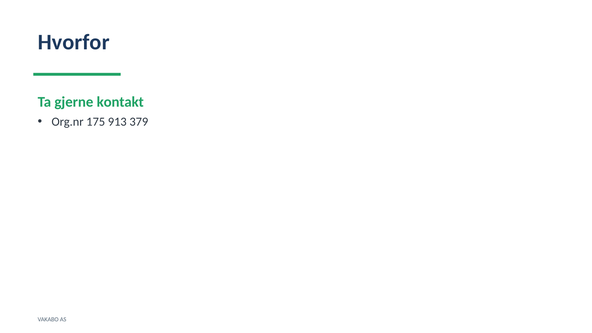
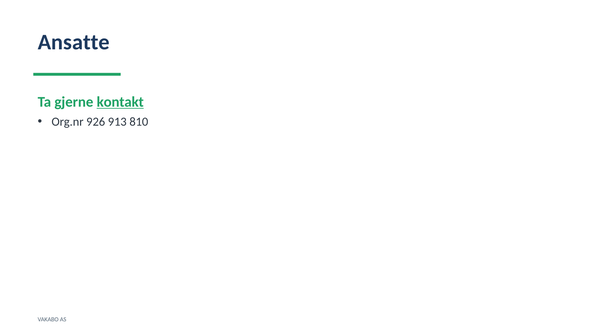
Hvorfor: Hvorfor -> Ansatte
kontakt underline: none -> present
175: 175 -> 926
379: 379 -> 810
